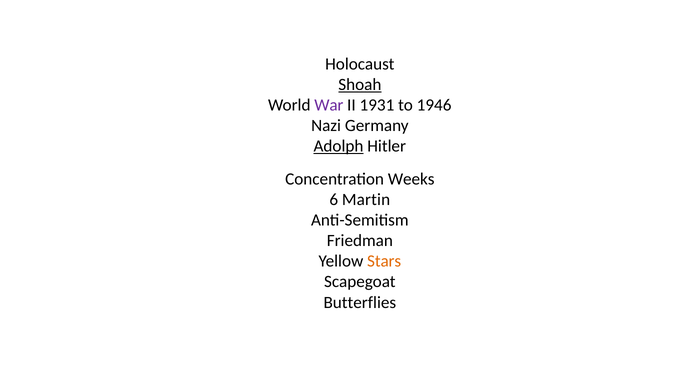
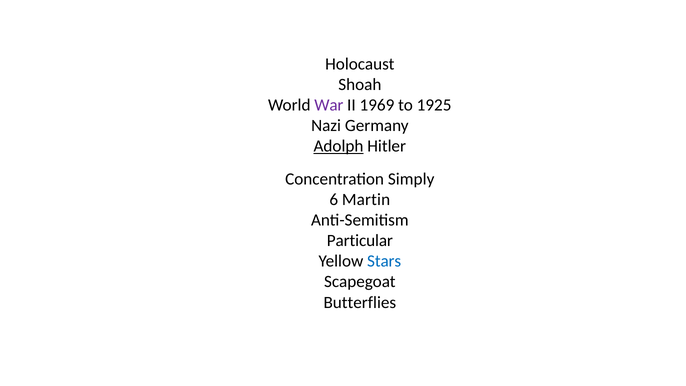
Shoah underline: present -> none
1931: 1931 -> 1969
1946: 1946 -> 1925
Weeks: Weeks -> Simply
Friedman: Friedman -> Particular
Stars colour: orange -> blue
